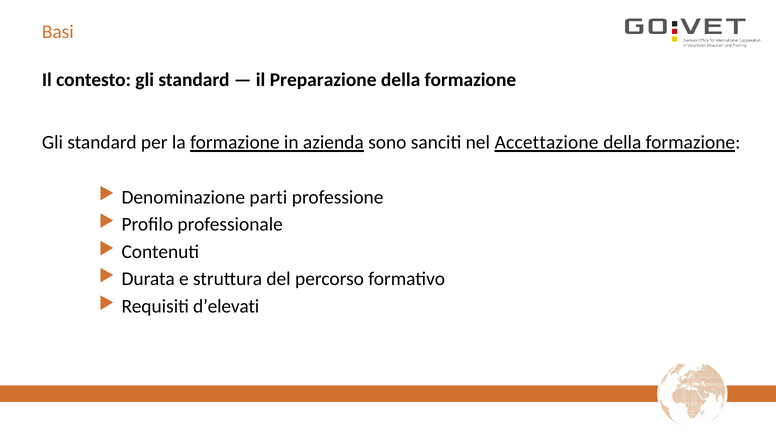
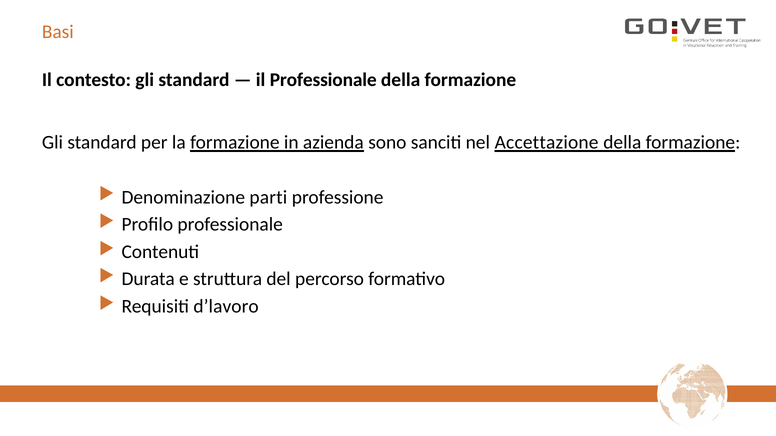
il Preparazione: Preparazione -> Professionale
d’elevati: d’elevati -> d’lavoro
